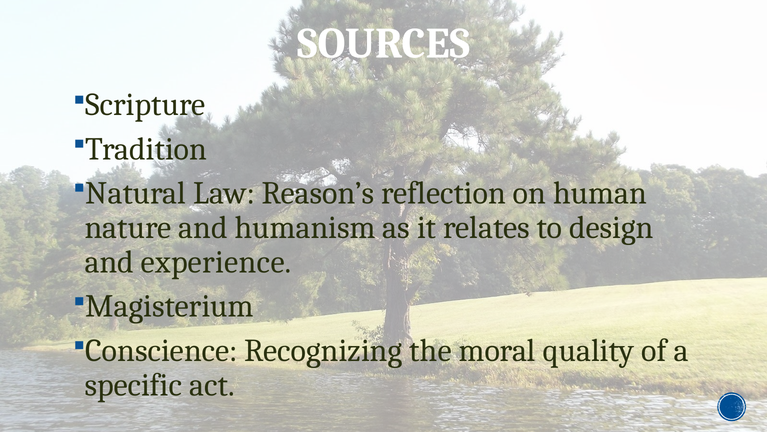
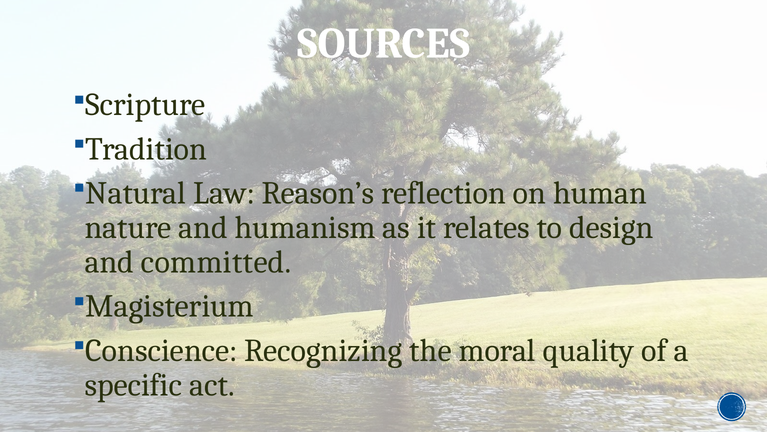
experience: experience -> committed
